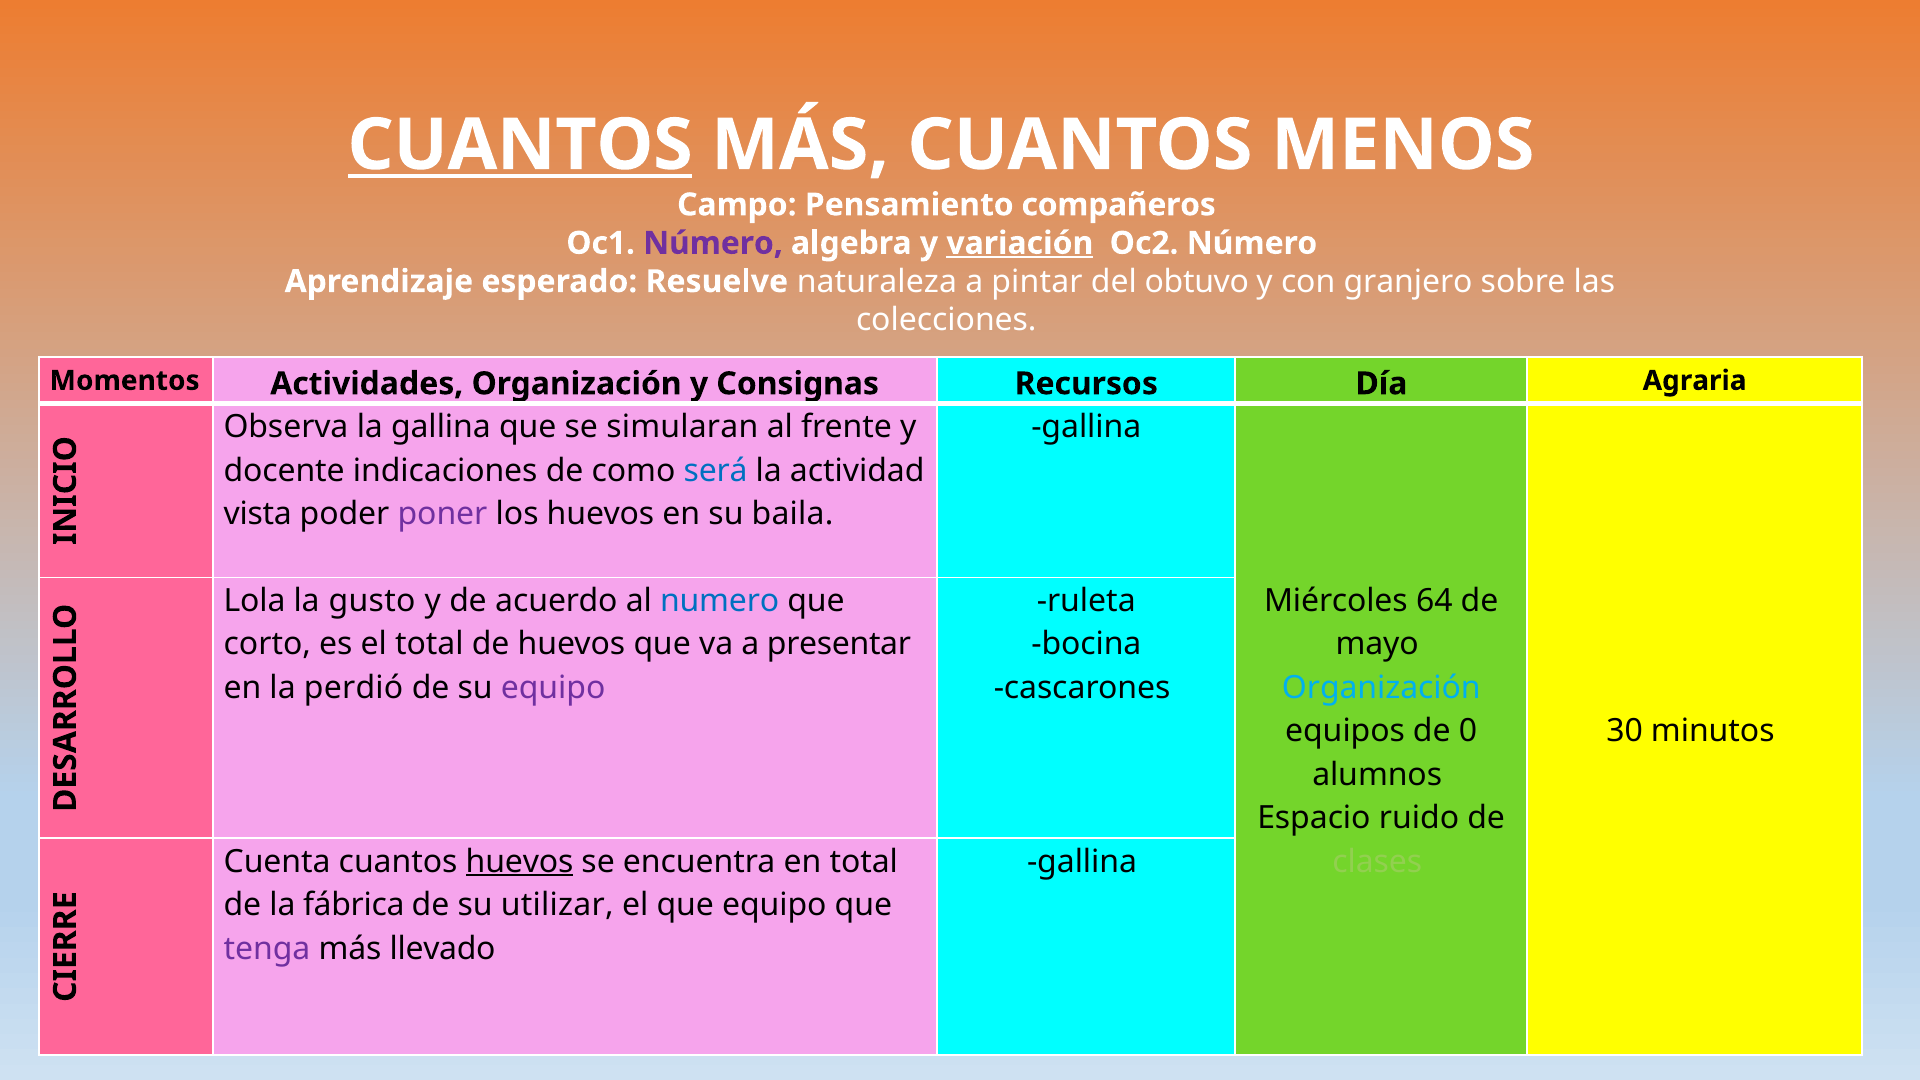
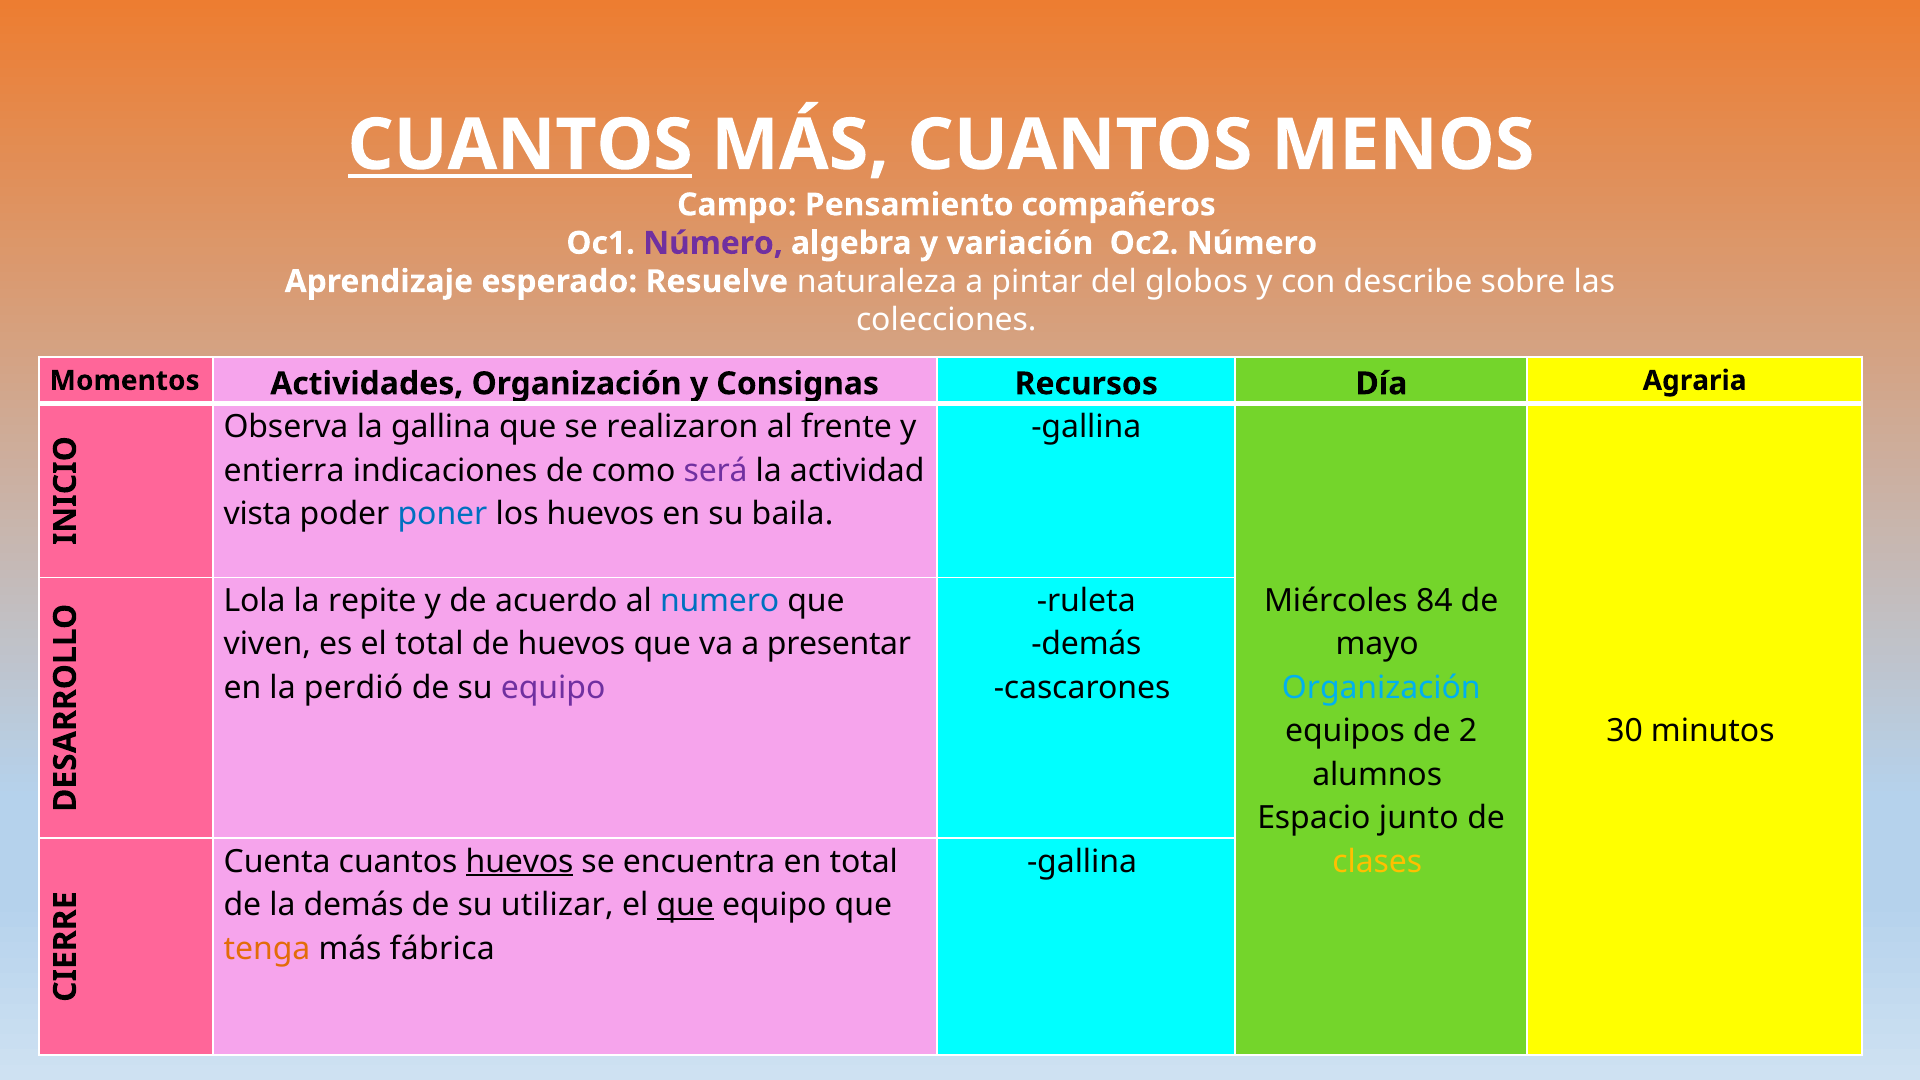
variación underline: present -> none
obtuvo: obtuvo -> globos
granjero: granjero -> describe
simularan: simularan -> realizaron
docente: docente -> entierra
será colour: blue -> purple
poner colour: purple -> blue
64: 64 -> 84
gusto: gusto -> repite
corto: corto -> viven
bocina at (1086, 644): bocina -> demás
0: 0 -> 2
ruido: ruido -> junto
clases colour: light green -> yellow
la fábrica: fábrica -> demás
que at (685, 905) underline: none -> present
tenga colour: purple -> orange
llevado: llevado -> fábrica
